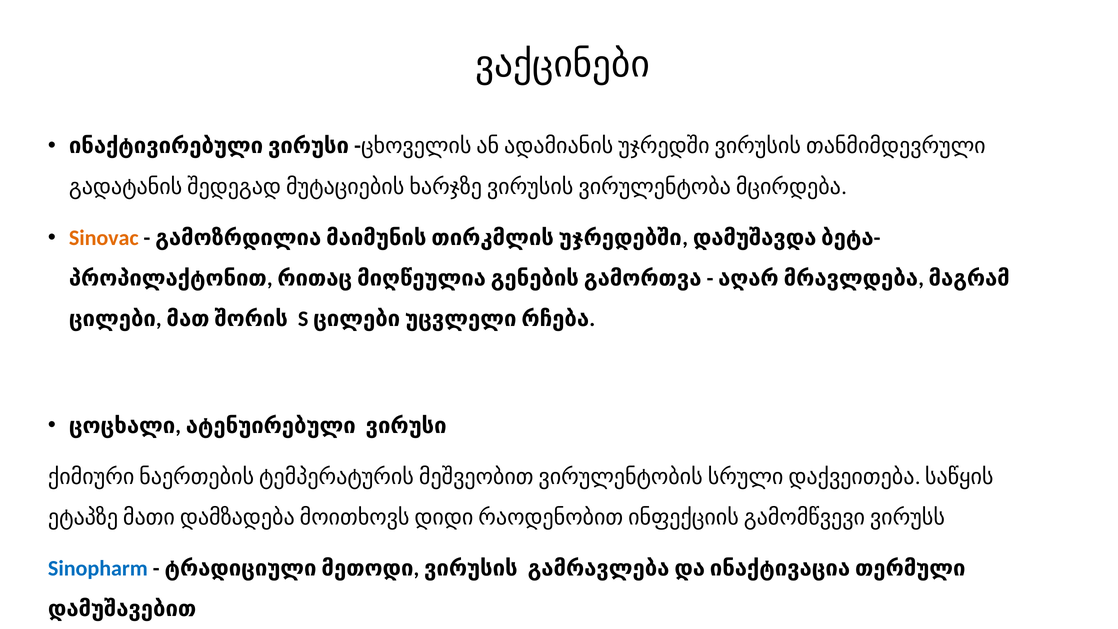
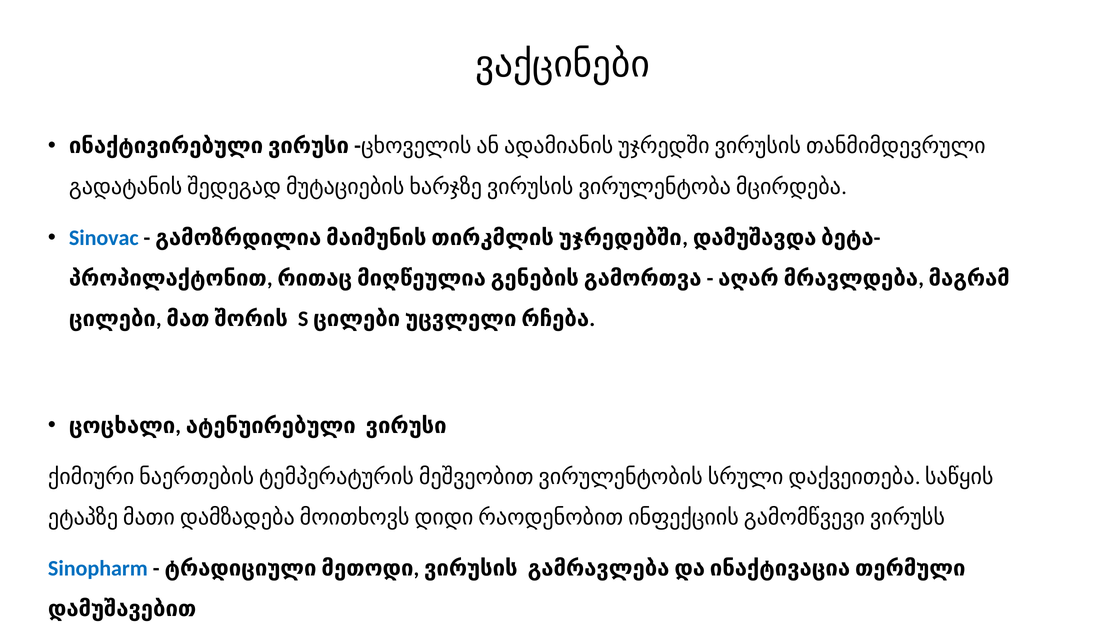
Sinovac colour: orange -> blue
